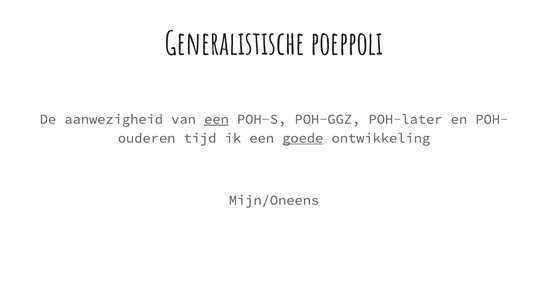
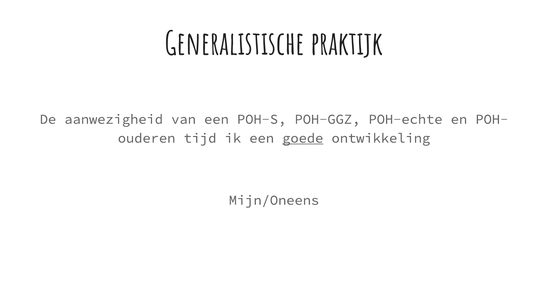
poeppoli: poeppoli -> praktijk
een at (216, 119) underline: present -> none
POH-later: POH-later -> POH-echte
